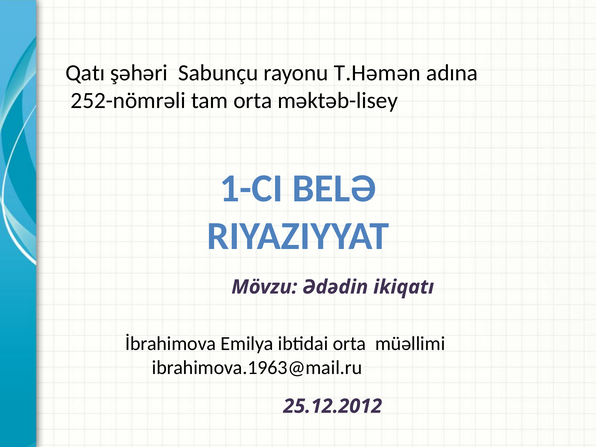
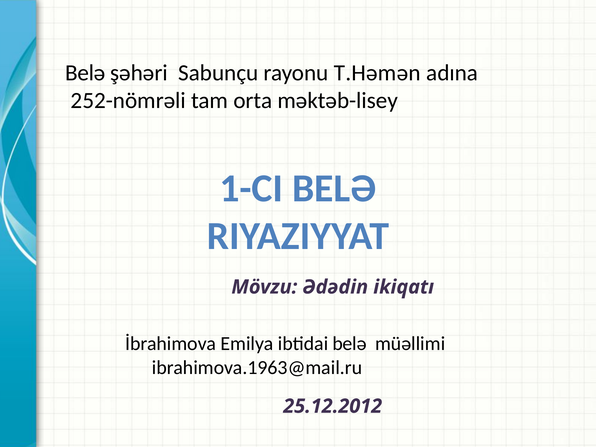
Qatı at (85, 73): Qatı -> Belə
ibtidai orta: orta -> belə
